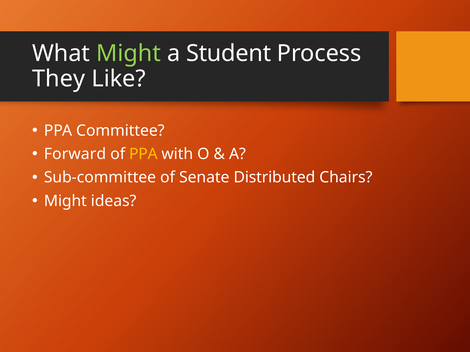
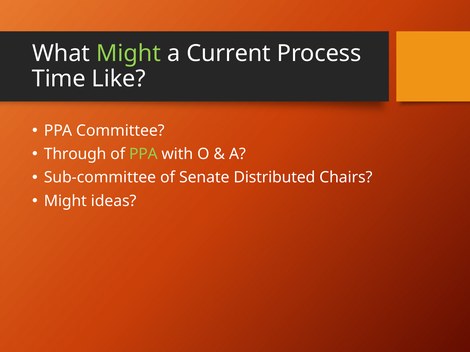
Student: Student -> Current
They: They -> Time
Forward: Forward -> Through
PPA at (143, 154) colour: yellow -> light green
